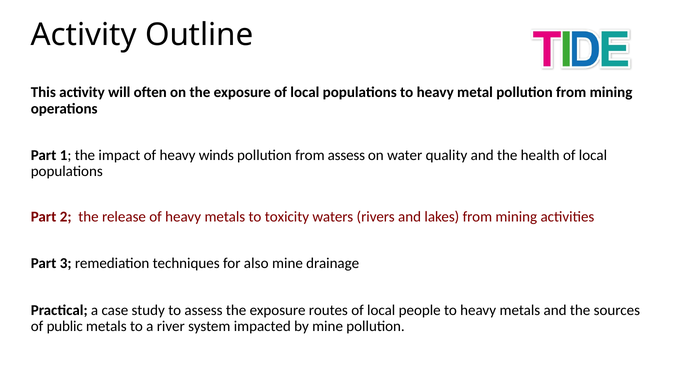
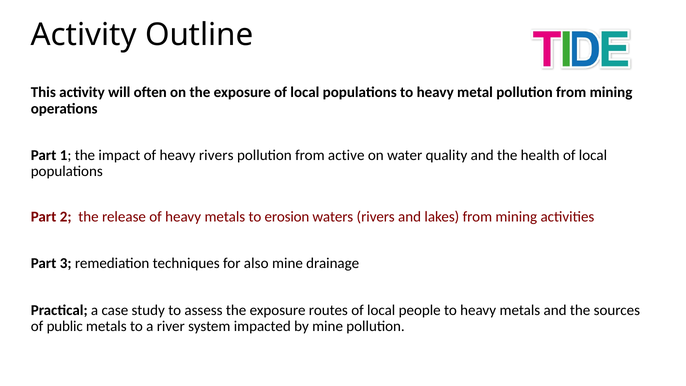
heavy winds: winds -> rivers
from assess: assess -> active
toxicity: toxicity -> erosion
